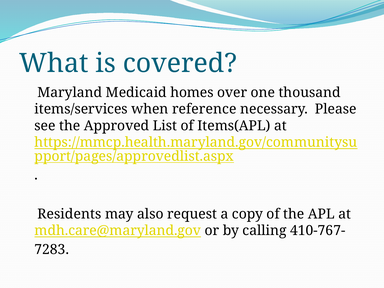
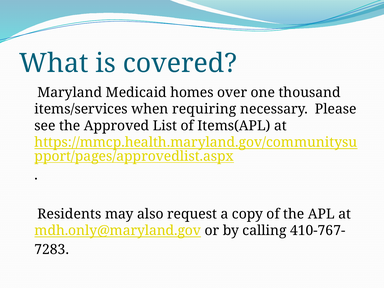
reference: reference -> requiring
mdh.care@maryland.gov: mdh.care@maryland.gov -> mdh.only@maryland.gov
